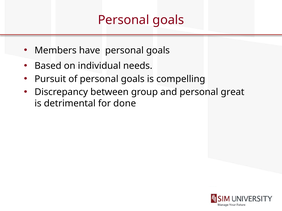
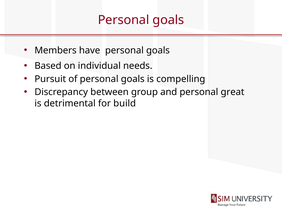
done: done -> build
